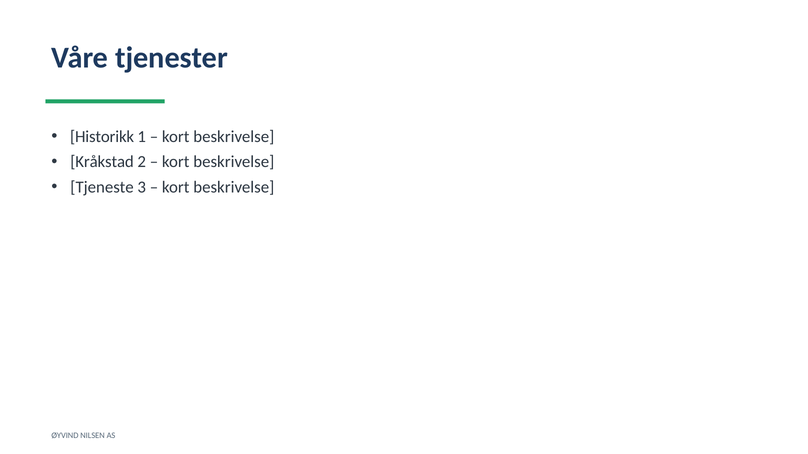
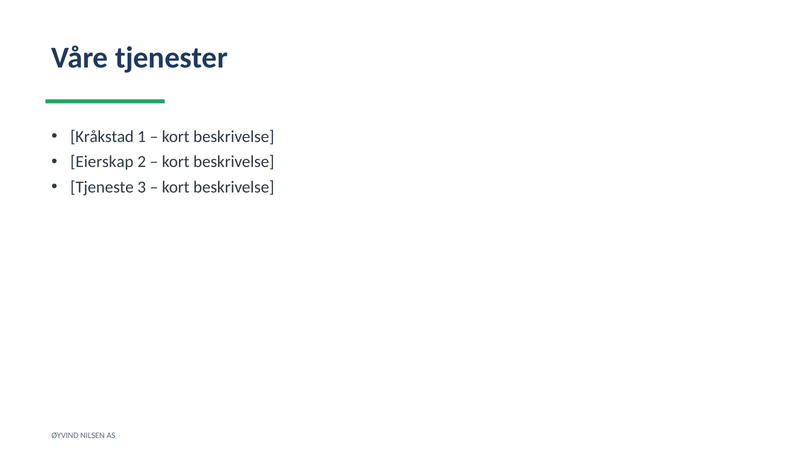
Historikk: Historikk -> Kråkstad
Kråkstad: Kråkstad -> Eierskap
